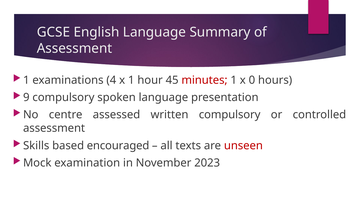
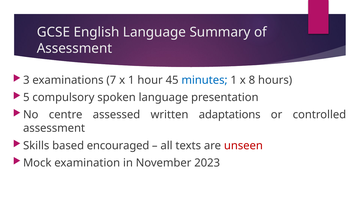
1 at (26, 80): 1 -> 3
4: 4 -> 7
minutes colour: red -> blue
0: 0 -> 8
9: 9 -> 5
written compulsory: compulsory -> adaptations
